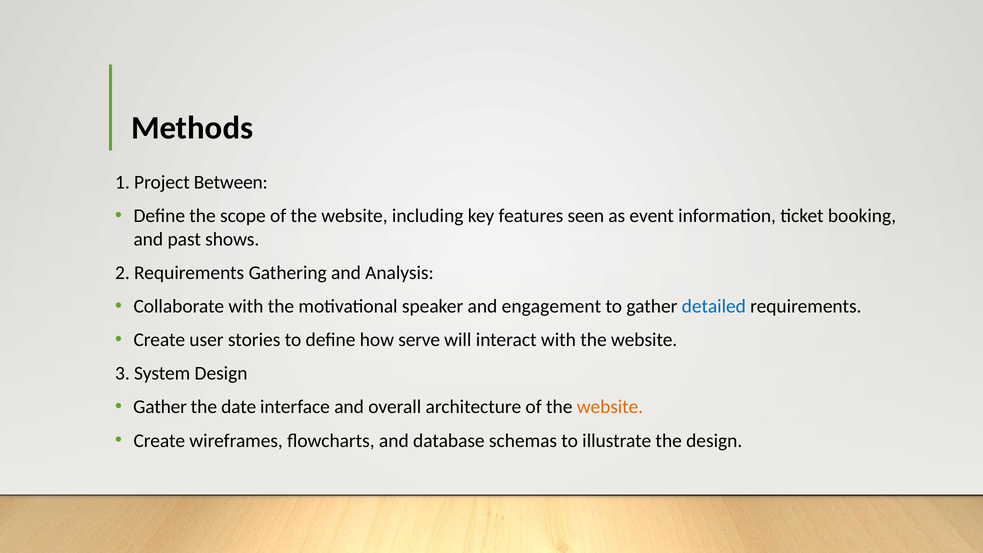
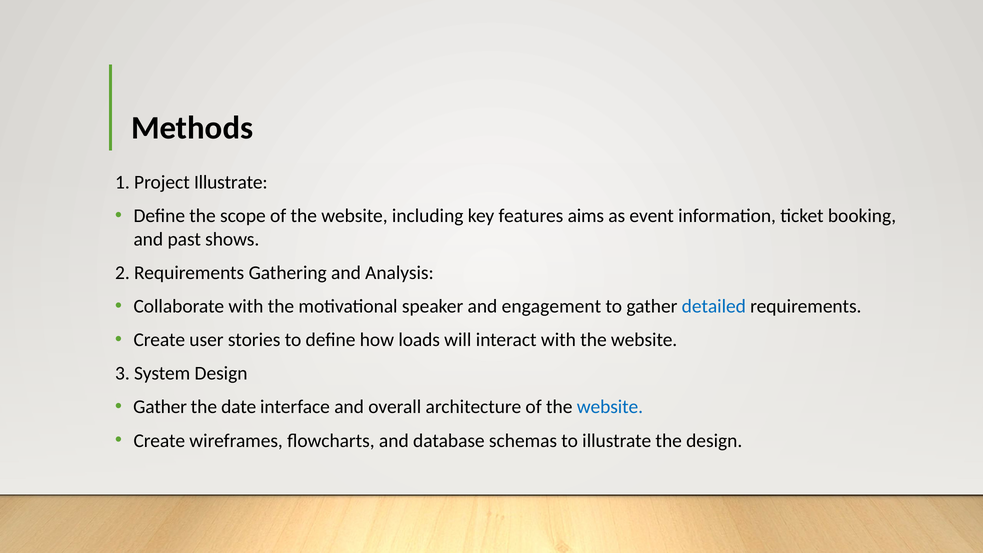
Project Between: Between -> Illustrate
seen: seen -> aims
serve: serve -> loads
website at (610, 407) colour: orange -> blue
